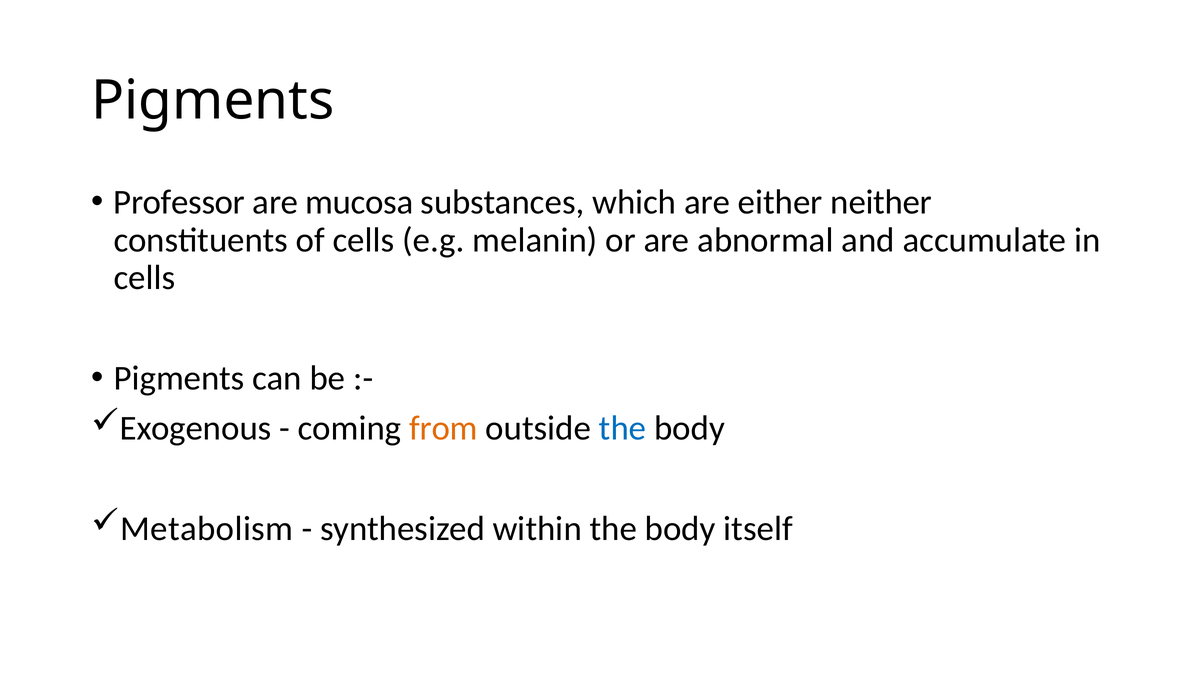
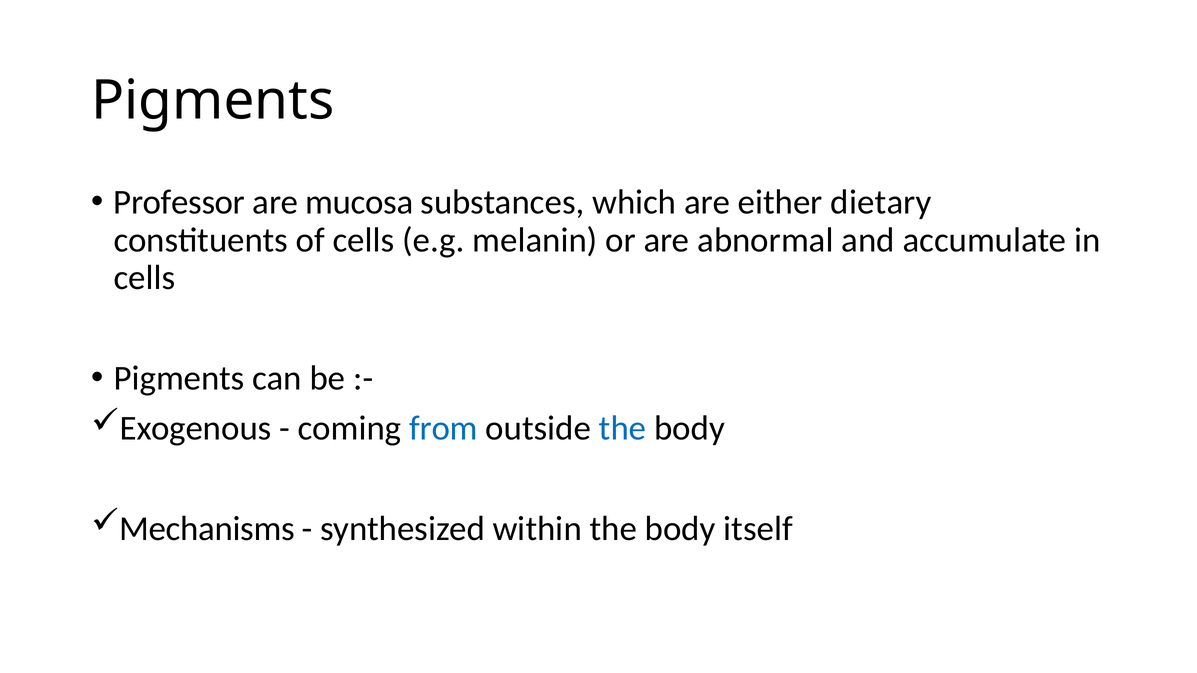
neither: neither -> dietary
from colour: orange -> blue
Metabolism: Metabolism -> Mechanisms
